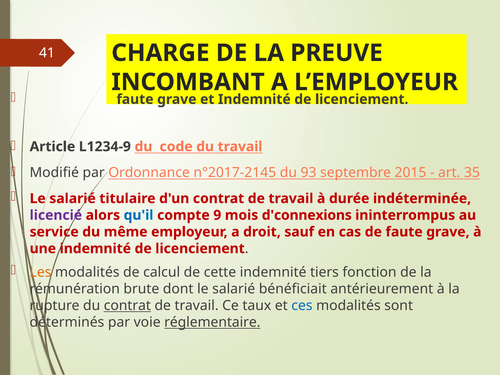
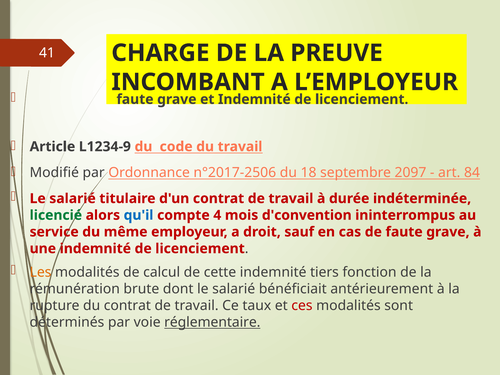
n°2017-2145: n°2017-2145 -> n°2017-2506
93: 93 -> 18
2015: 2015 -> 2097
35: 35 -> 84
licencié colour: purple -> green
9: 9 -> 4
d'connexions: d'connexions -> d'convention
contrat at (127, 306) underline: present -> none
ces colour: blue -> red
